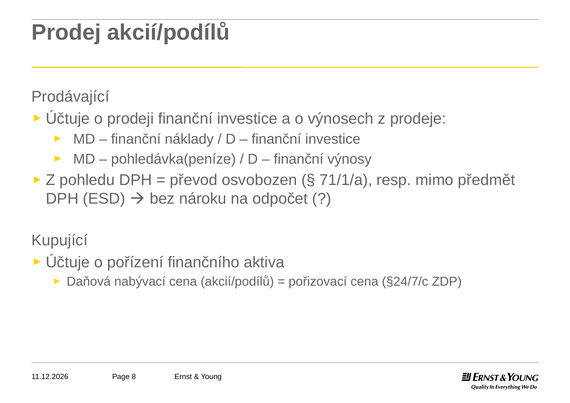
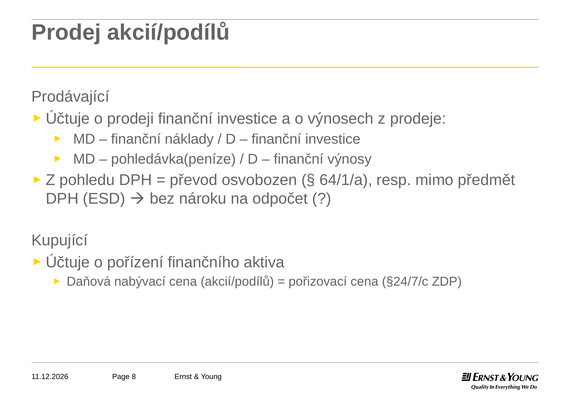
71/1/a: 71/1/a -> 64/1/a
